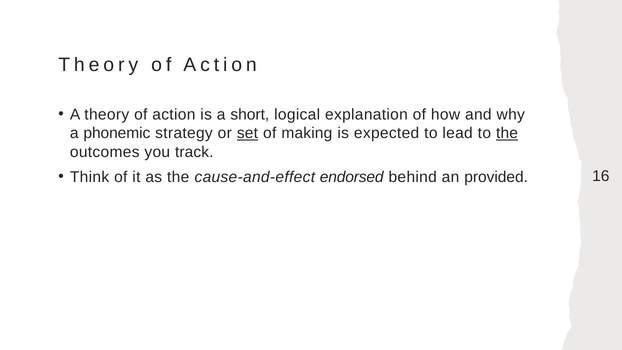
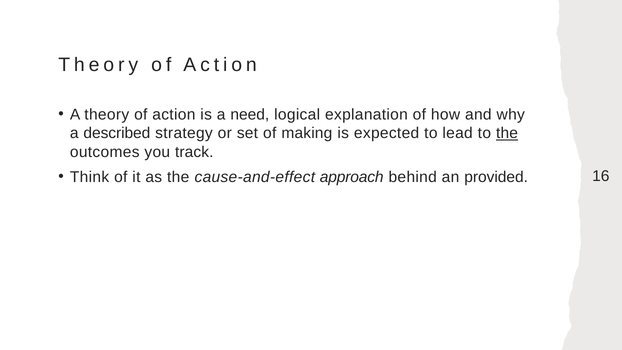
short: short -> need
phonemic: phonemic -> described
set underline: present -> none
endorsed: endorsed -> approach
